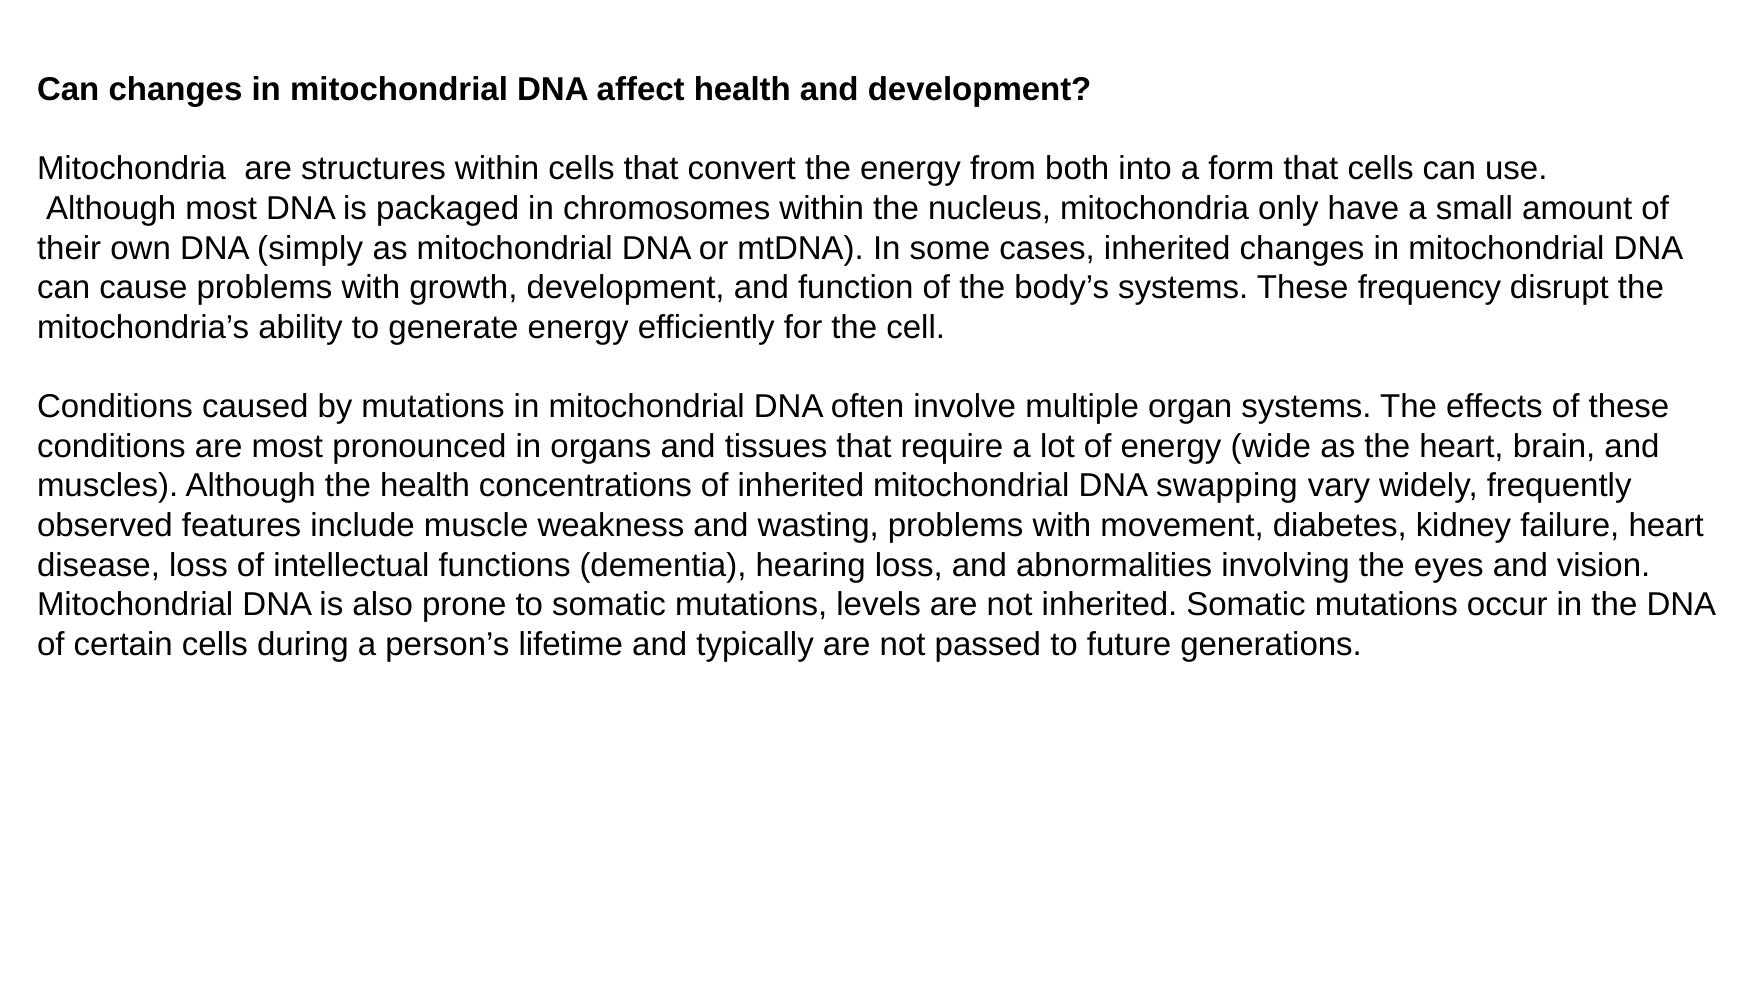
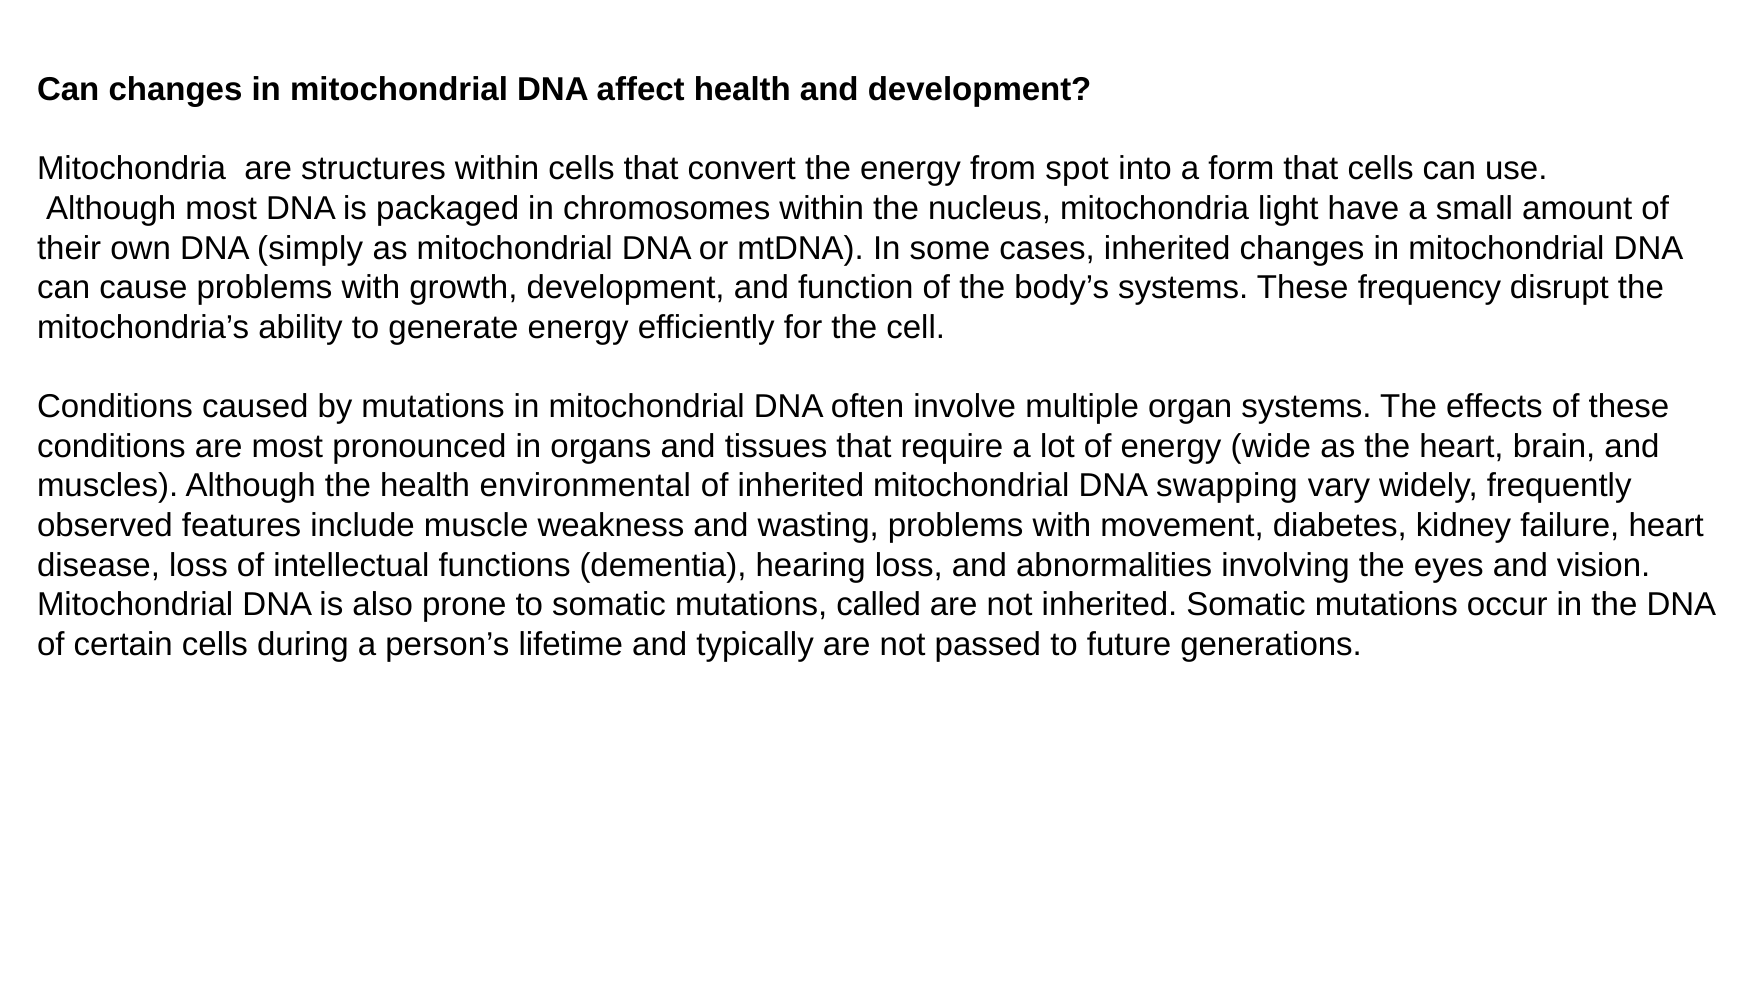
both: both -> spot
only: only -> light
concentrations: concentrations -> environmental
levels: levels -> called
